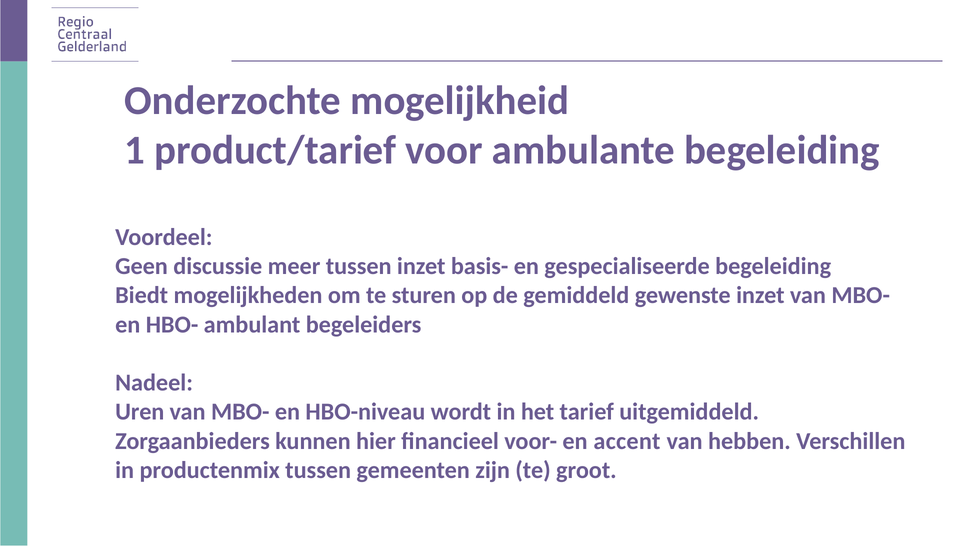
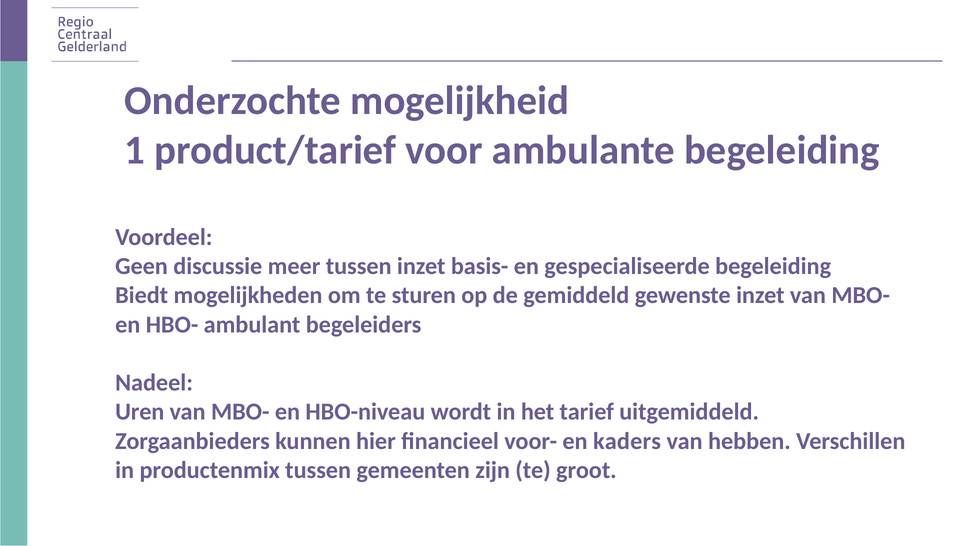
accent: accent -> kaders
